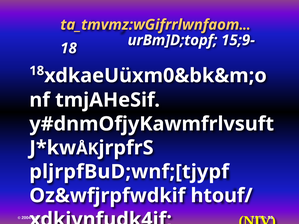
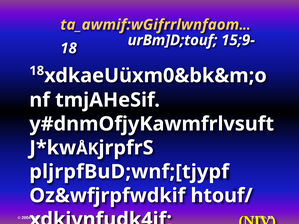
ta_tmvmz:wGifrrlwnfaom: ta_tmvmz:wGifrrlwnfaom -> ta_awmif:wGifrrlwnfaom
urBm]D;topf: urBm]D;topf -> urBm]D;touf
